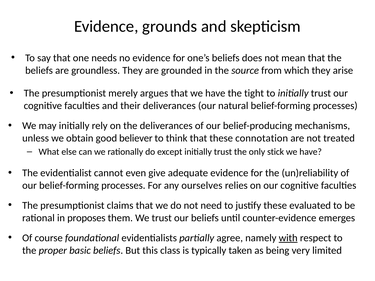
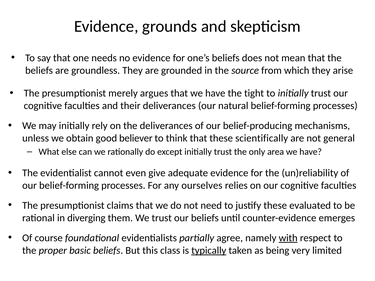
connotation: connotation -> scientifically
treated: treated -> general
stick: stick -> area
proposes: proposes -> diverging
typically underline: none -> present
